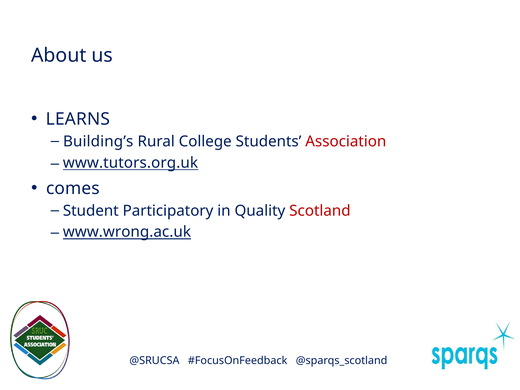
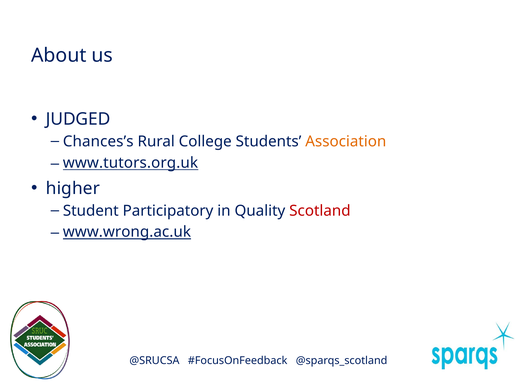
LEARNS: LEARNS -> JUDGED
Building’s: Building’s -> Chances’s
Association colour: red -> orange
comes: comes -> higher
